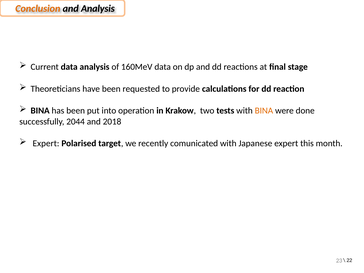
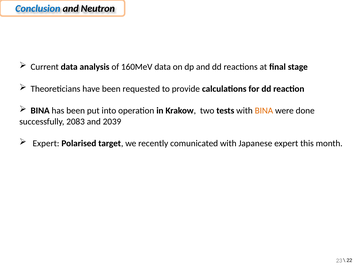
Conclusion colour: orange -> blue
and Analysis: Analysis -> Neutron
2044: 2044 -> 2083
2018: 2018 -> 2039
